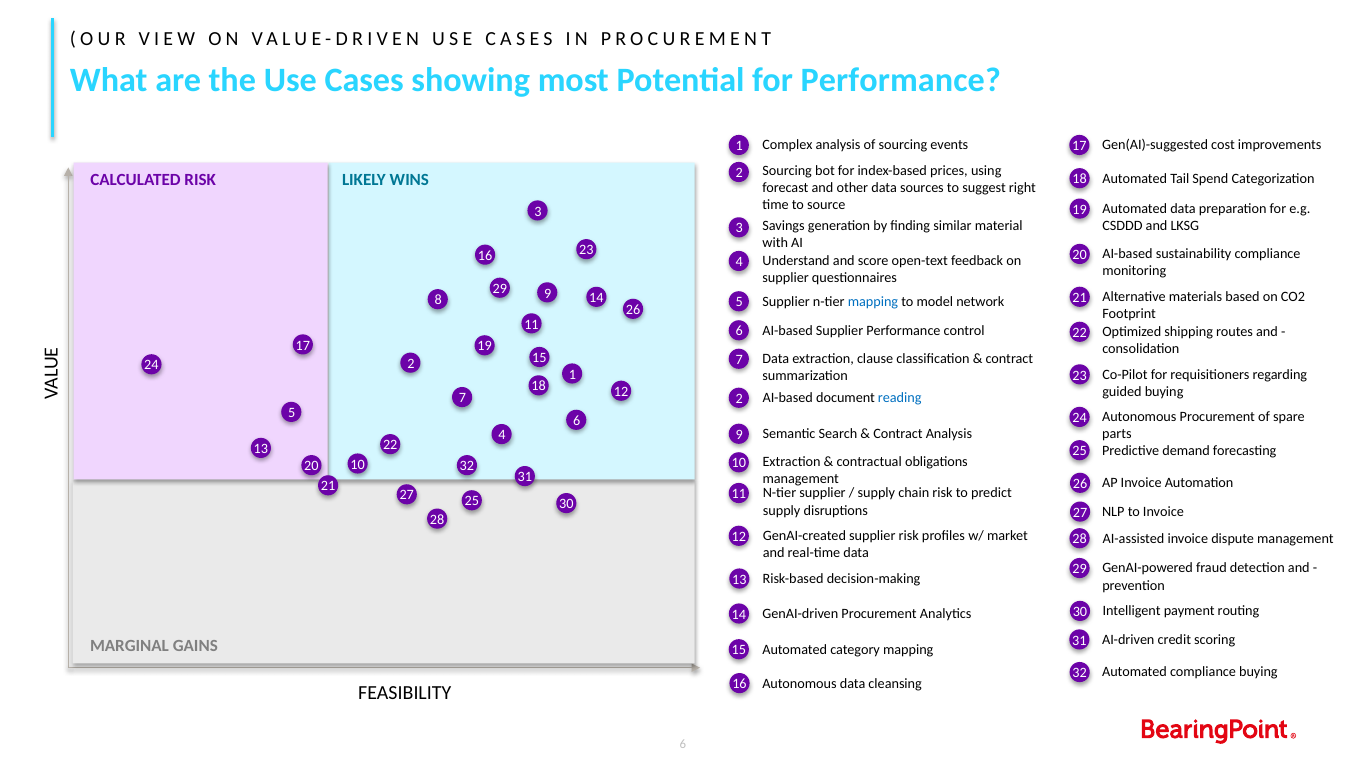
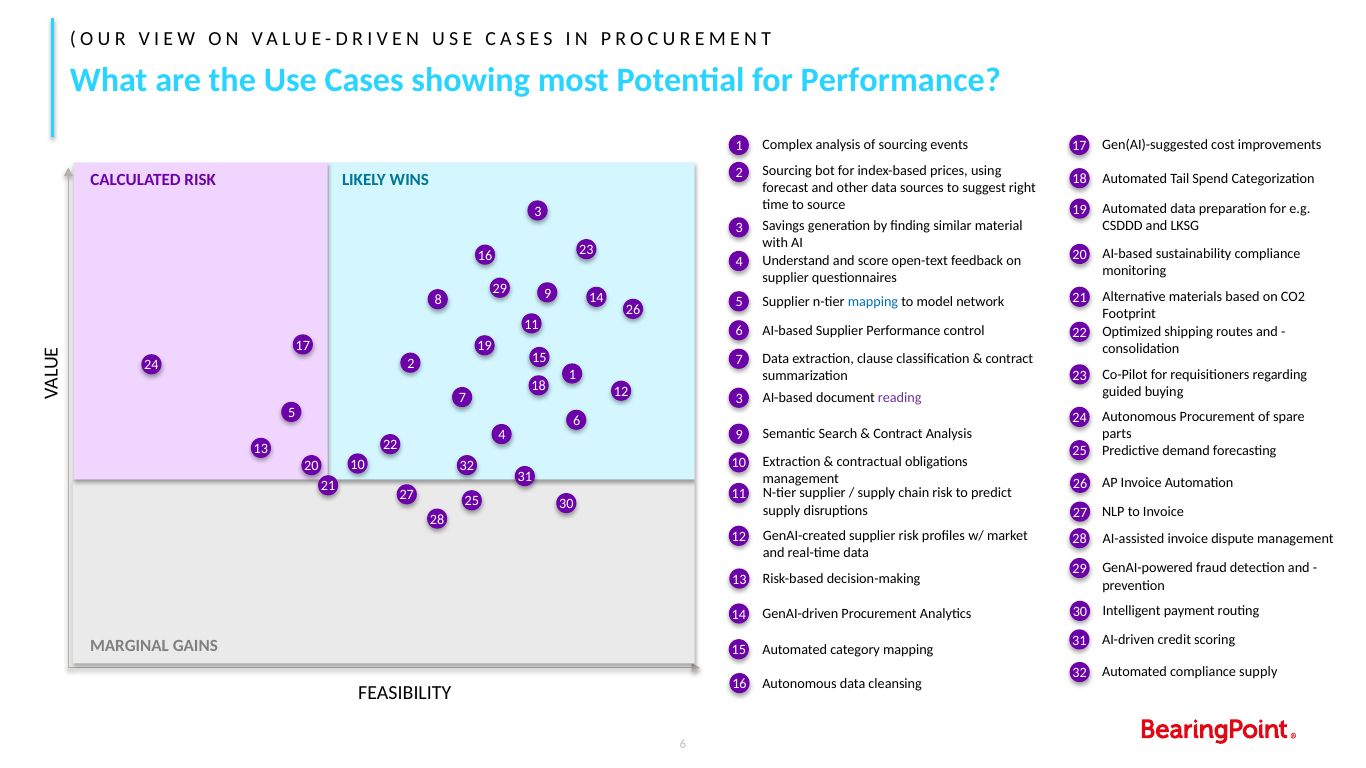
7 2: 2 -> 3
reading colour: blue -> purple
compliance buying: buying -> supply
